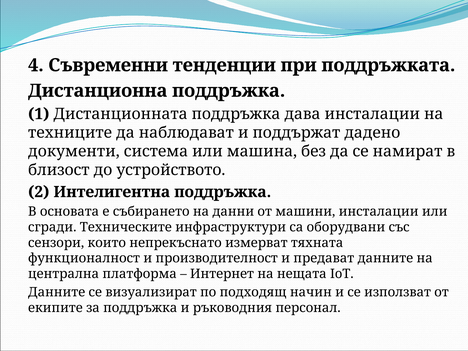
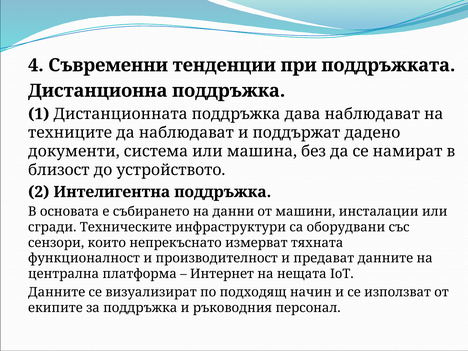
дава инсталации: инсталации -> наблюдават
